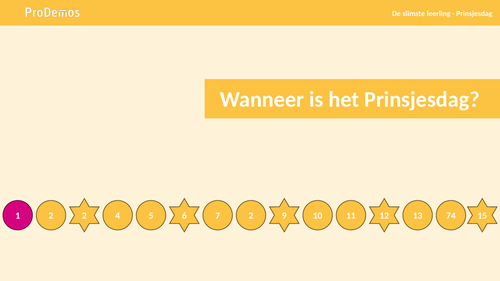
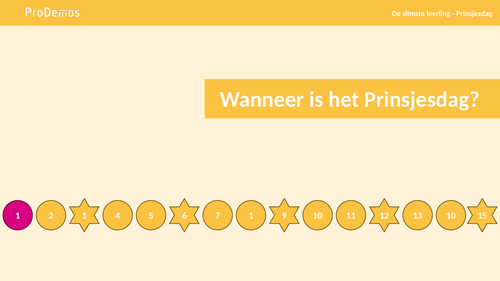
2 2: 2 -> 1
7 2: 2 -> 1
13 74: 74 -> 10
